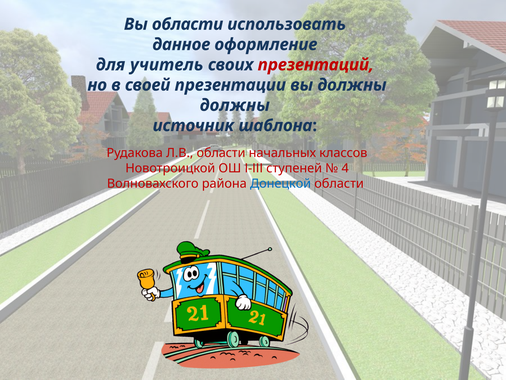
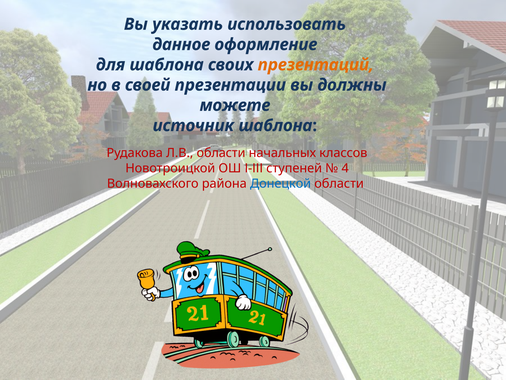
Вы области: области -> указать
для учитель: учитель -> шаблона
презентаций colour: red -> orange
должны at (235, 105): должны -> можете
